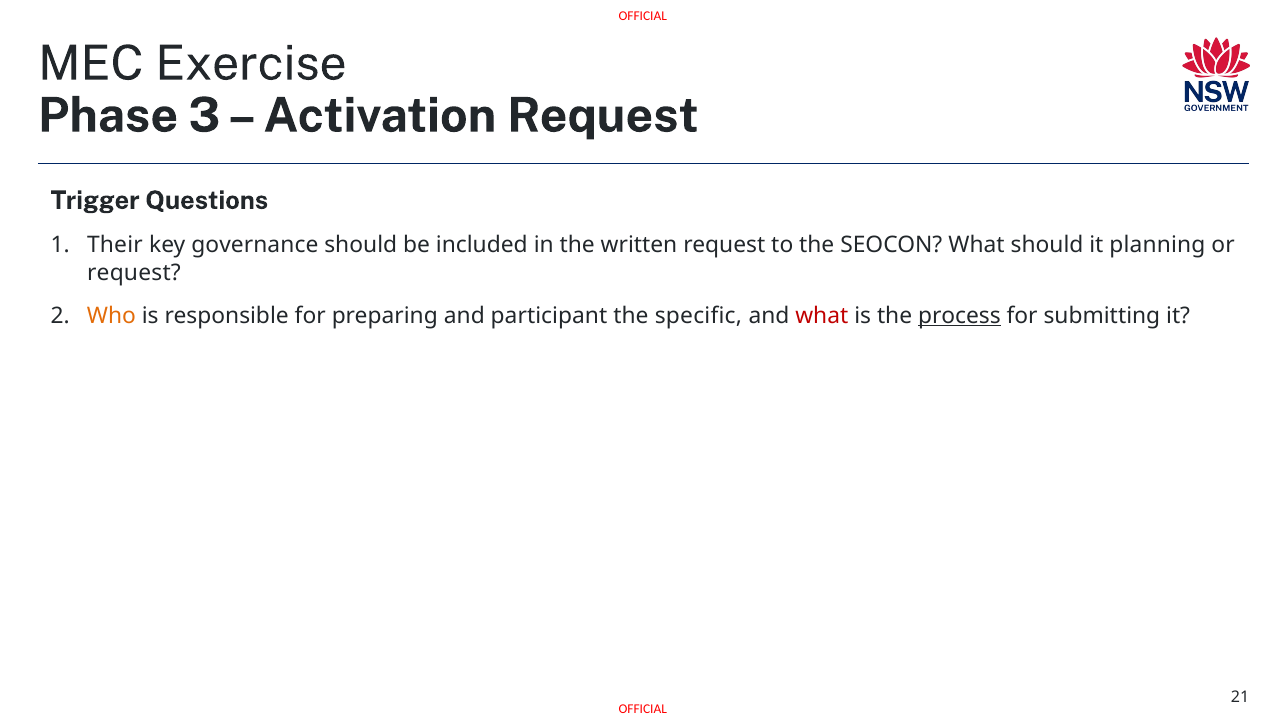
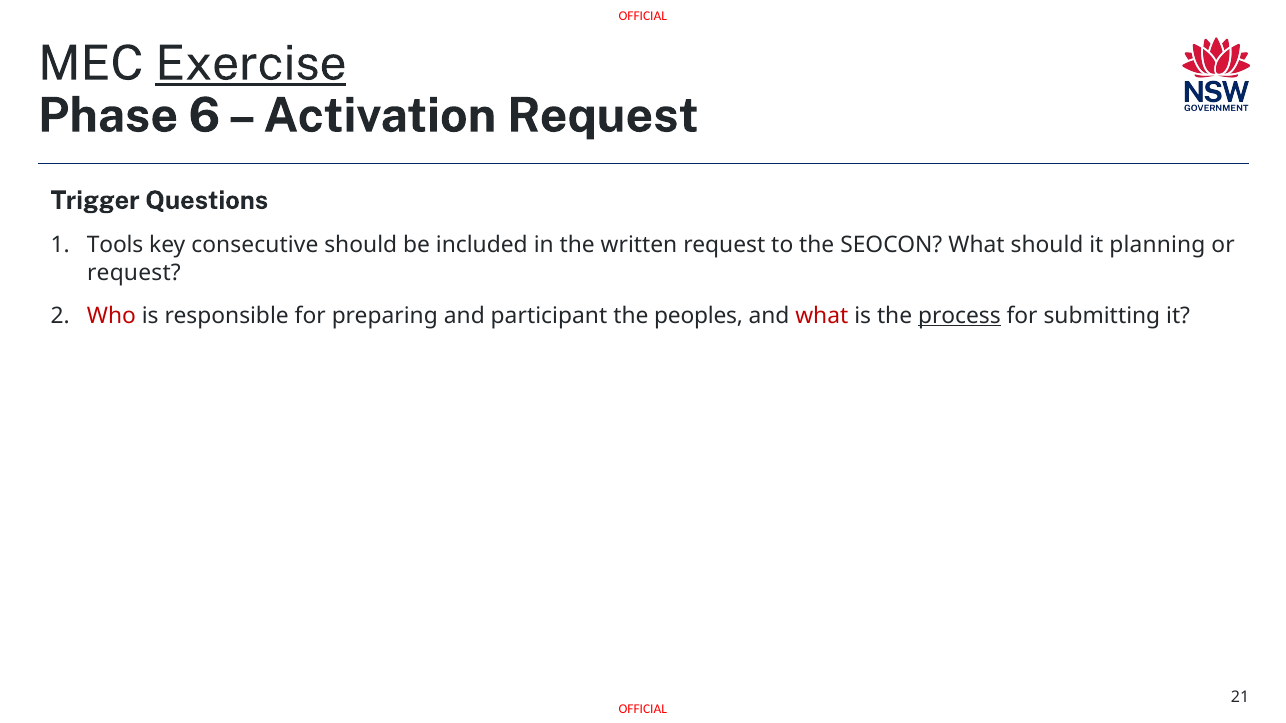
Exercise underline: none -> present
3: 3 -> 6
Their: Their -> Tools
governance: governance -> consecutive
Who colour: orange -> red
specific: specific -> peoples
